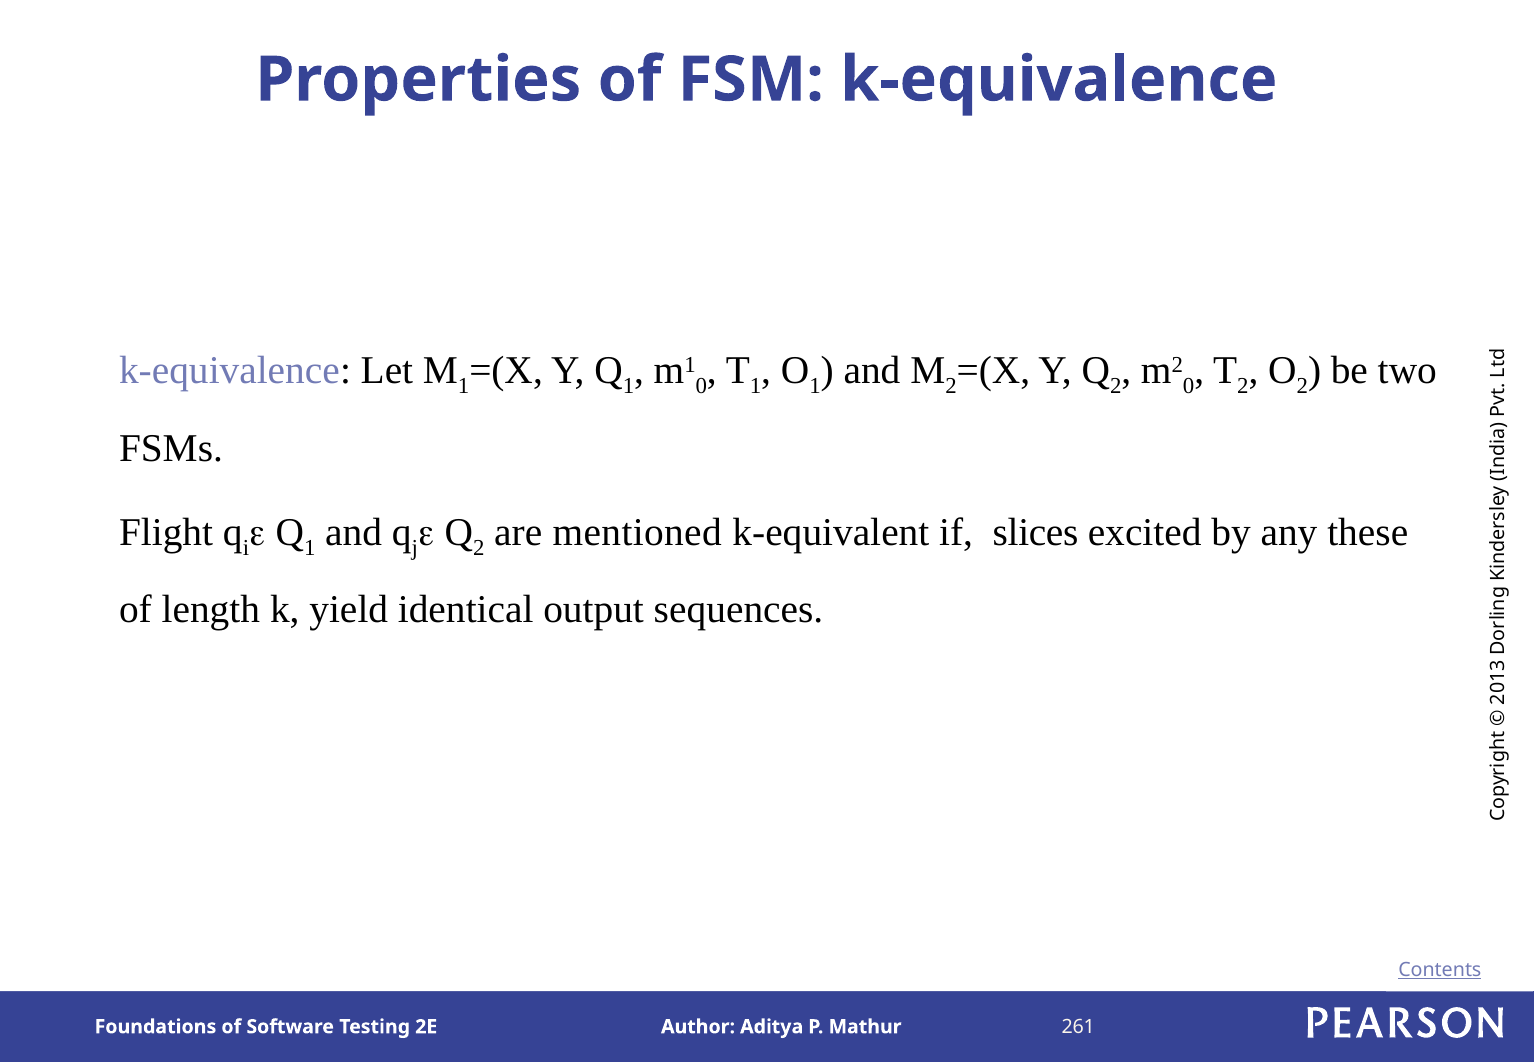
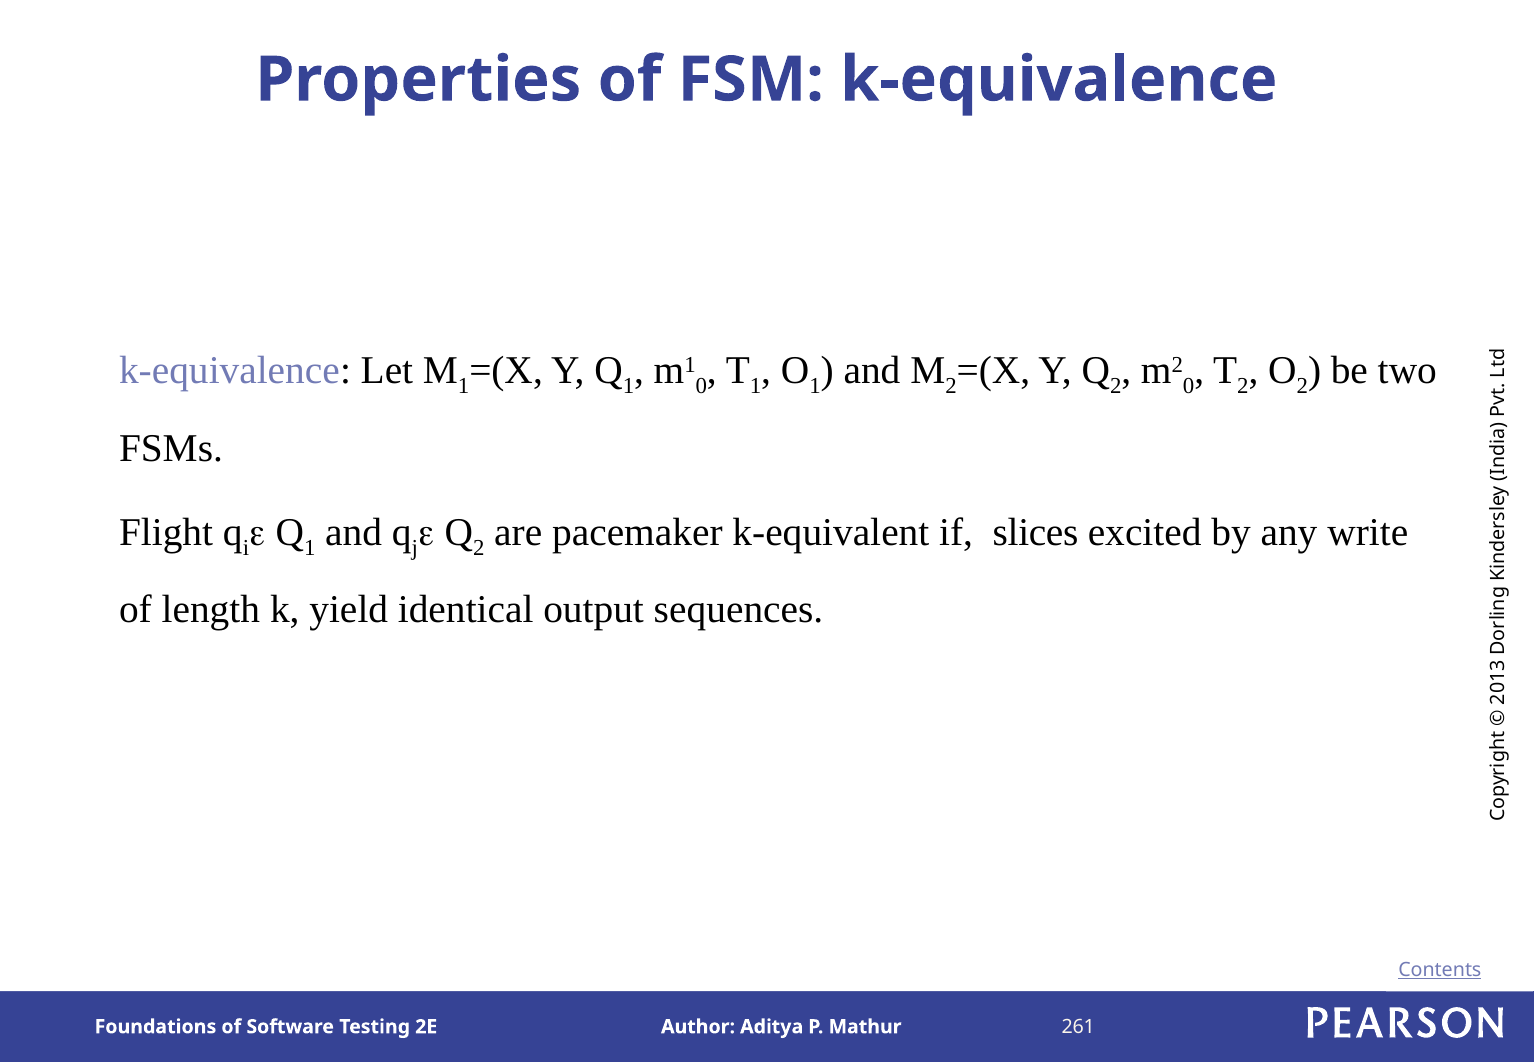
mentioned: mentioned -> pacemaker
these: these -> write
